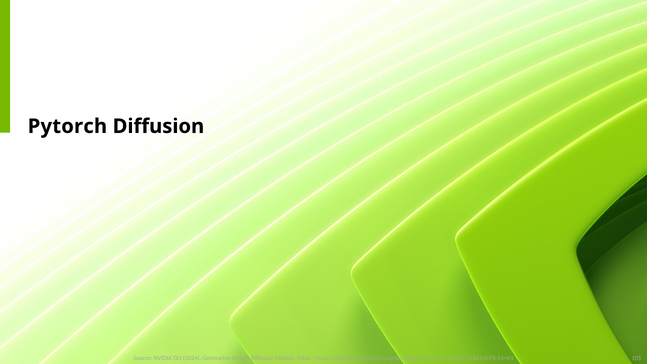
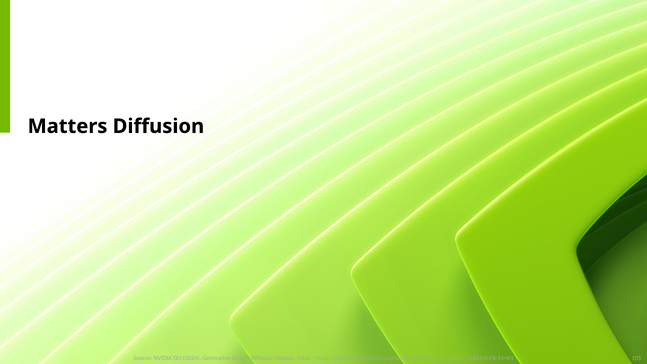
Pytorch: Pytorch -> Matters
